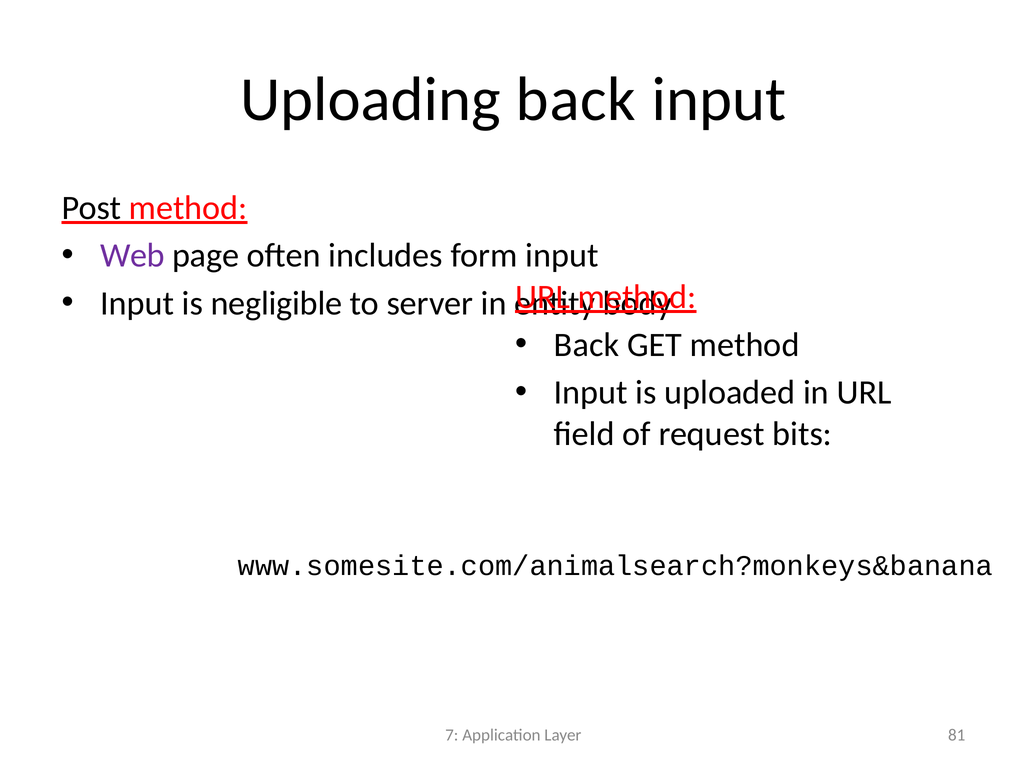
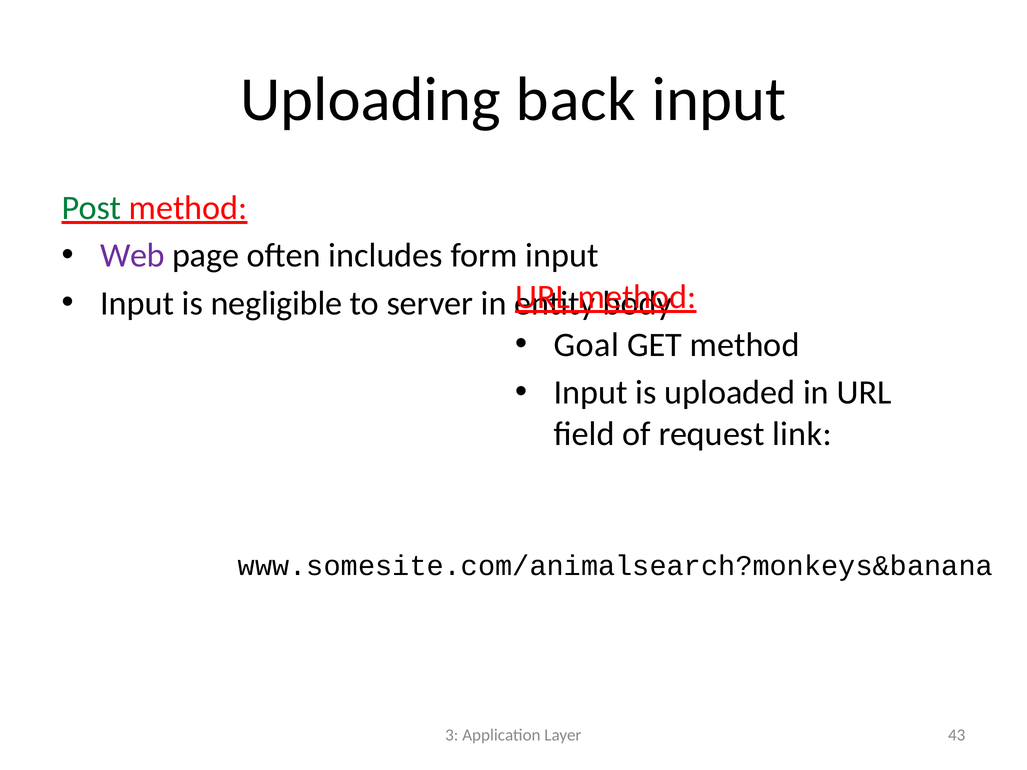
Post colour: black -> green
Back at (587, 345): Back -> Goal
bits: bits -> link
7: 7 -> 3
81: 81 -> 43
